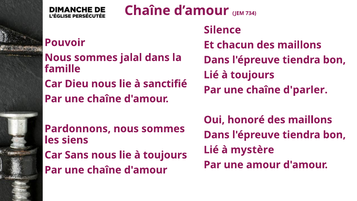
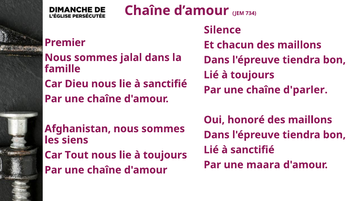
Pouvoir: Pouvoir -> Premier
Pardonnons: Pardonnons -> Afghanistan
Lié à mystère: mystère -> sanctifié
Sans: Sans -> Tout
amour: amour -> maara
